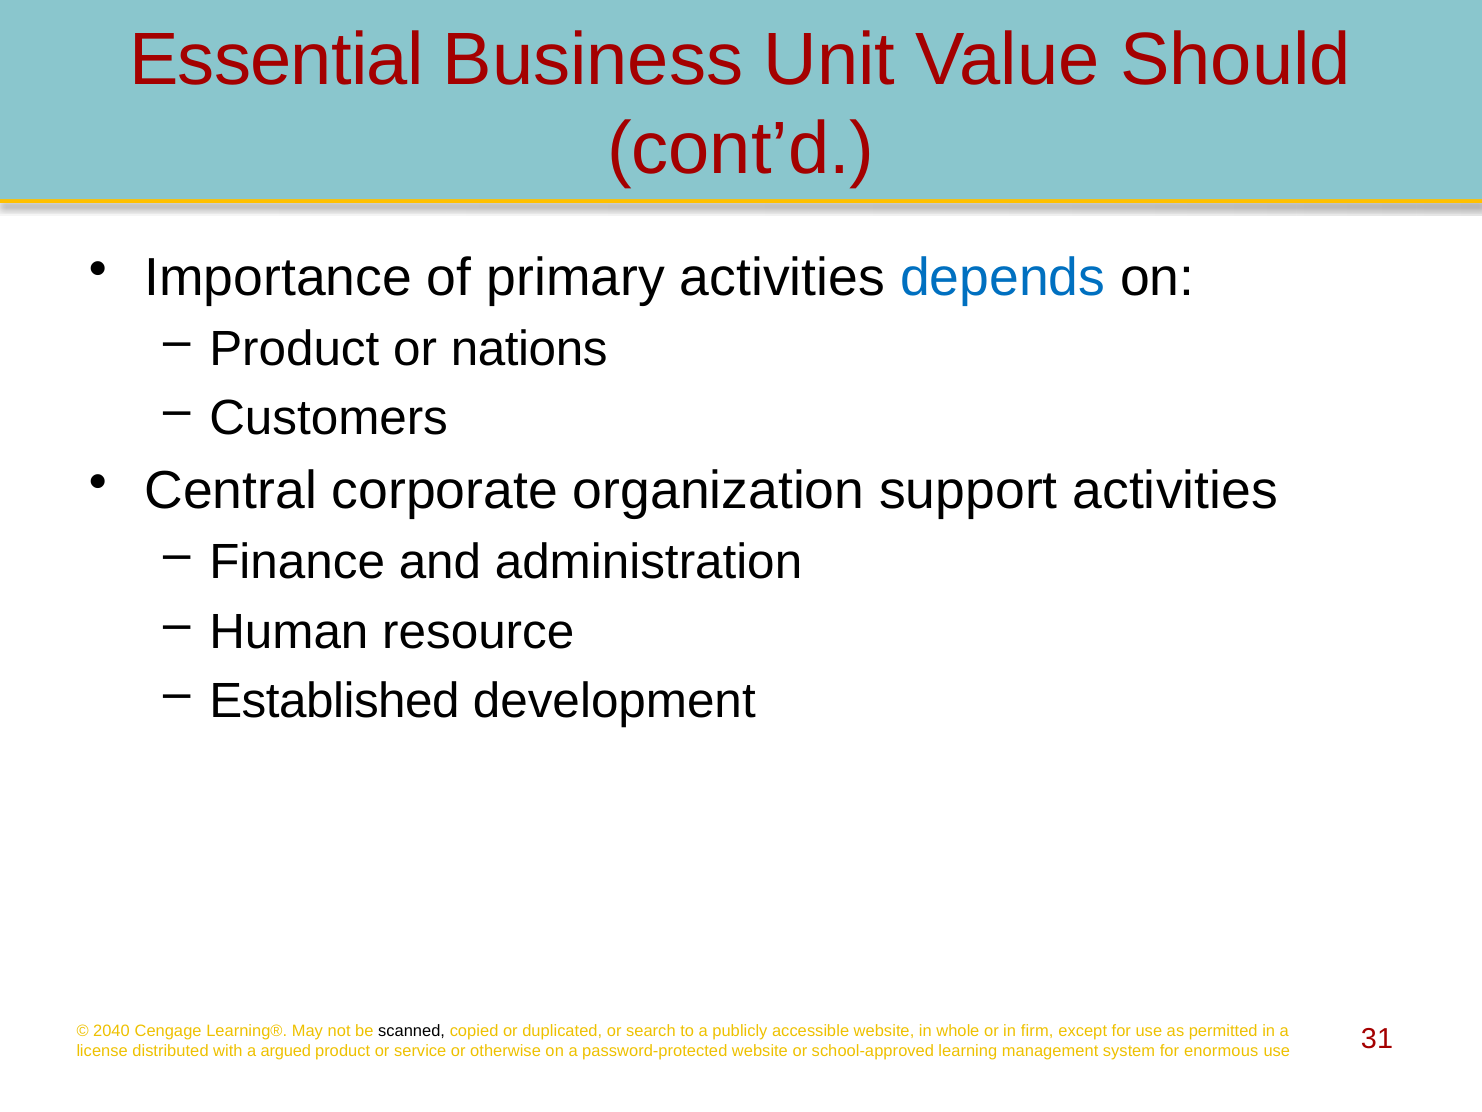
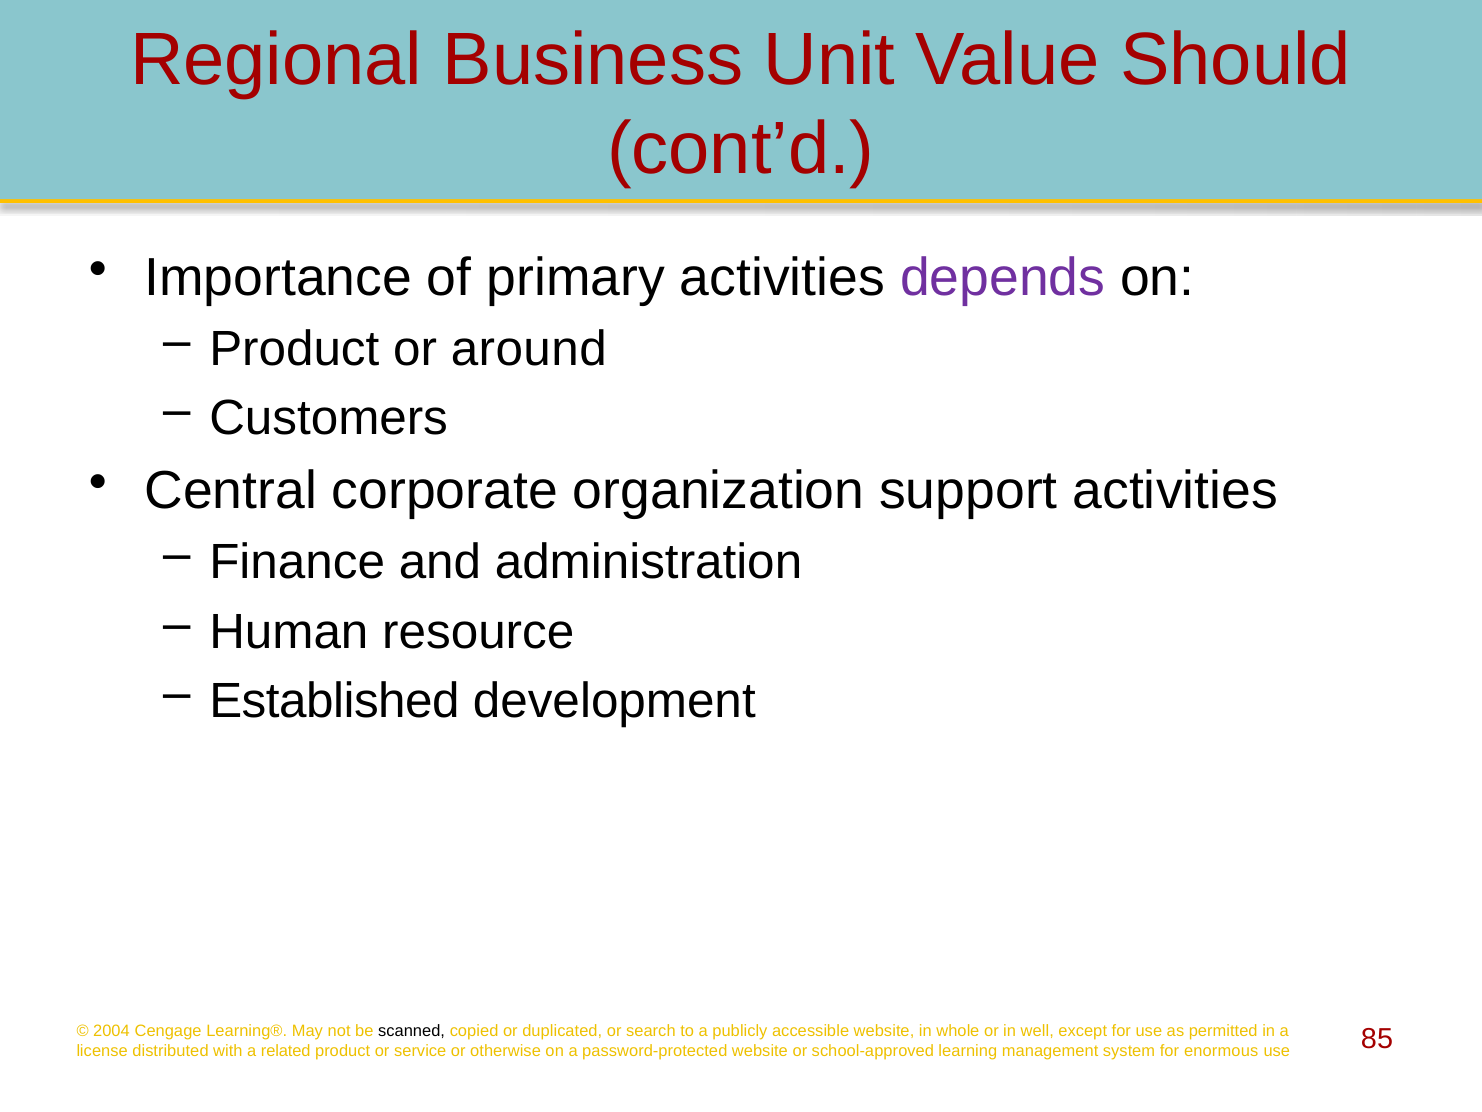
Essential: Essential -> Regional
depends colour: blue -> purple
nations: nations -> around
2040: 2040 -> 2004
firm: firm -> well
argued: argued -> related
31: 31 -> 85
